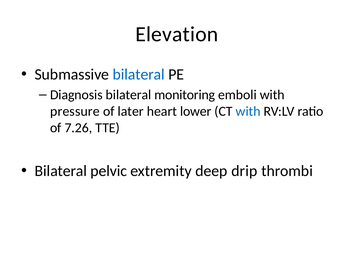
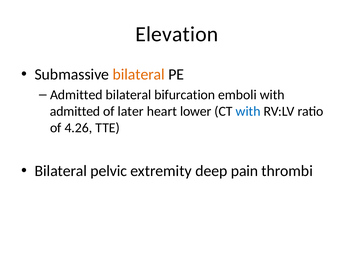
bilateral at (139, 74) colour: blue -> orange
Diagnosis at (76, 95): Diagnosis -> Admitted
monitoring: monitoring -> bifurcation
pressure at (75, 111): pressure -> admitted
7.26: 7.26 -> 4.26
drip: drip -> pain
